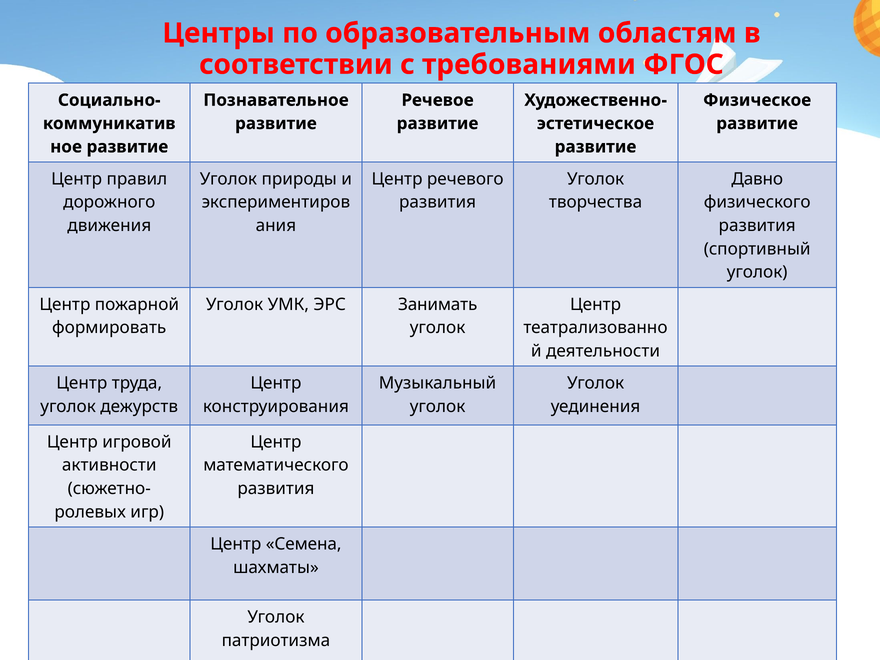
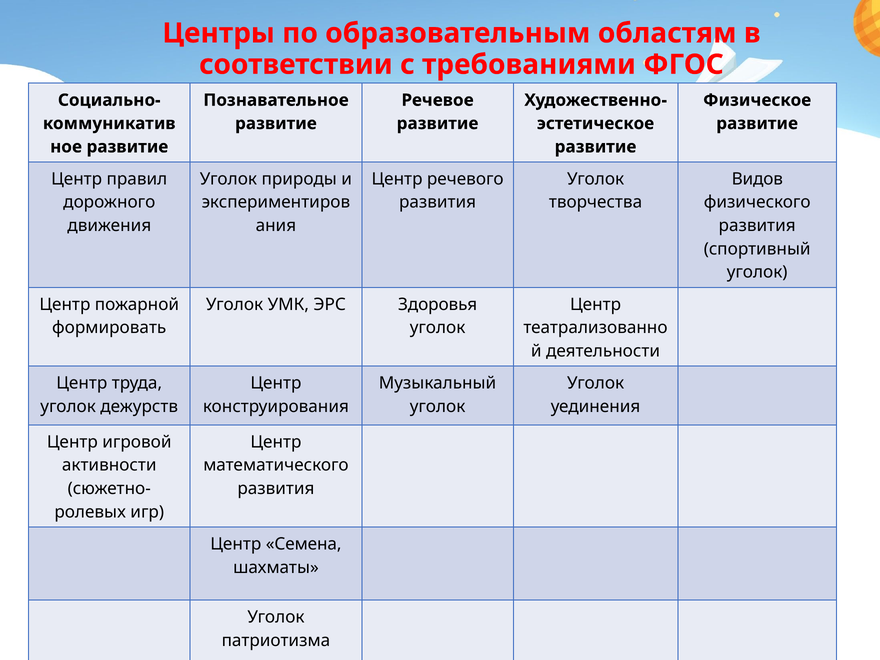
Давно: Давно -> Видов
Занимать: Занимать -> Здоровья
